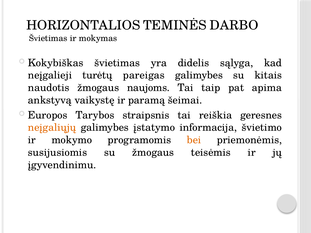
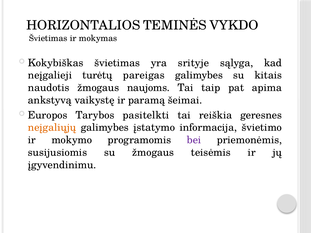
DARBO: DARBO -> VYKDO
didelis: didelis -> srityje
straipsnis: straipsnis -> pasitelkti
bei colour: orange -> purple
